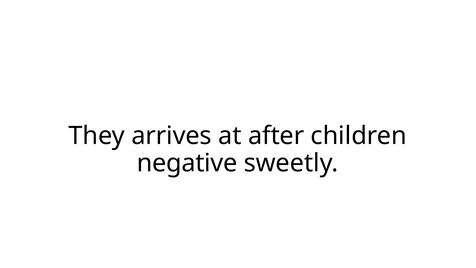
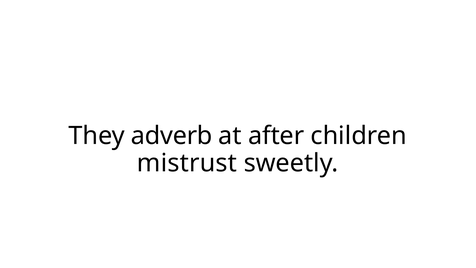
arrives: arrives -> adverb
negative: negative -> mistrust
